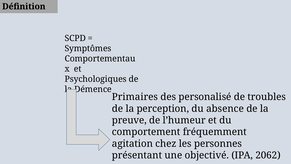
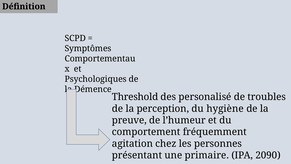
Primaires: Primaires -> Threshold
absence: absence -> hygiène
objectivé: objectivé -> primaire
2062: 2062 -> 2090
